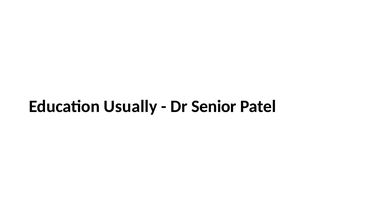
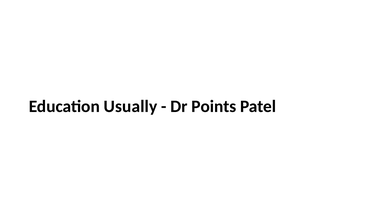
Senior: Senior -> Points
